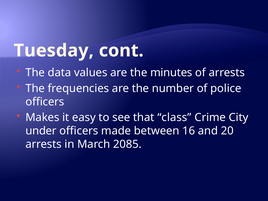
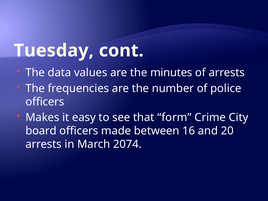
class: class -> form
under: under -> board
2085: 2085 -> 2074
